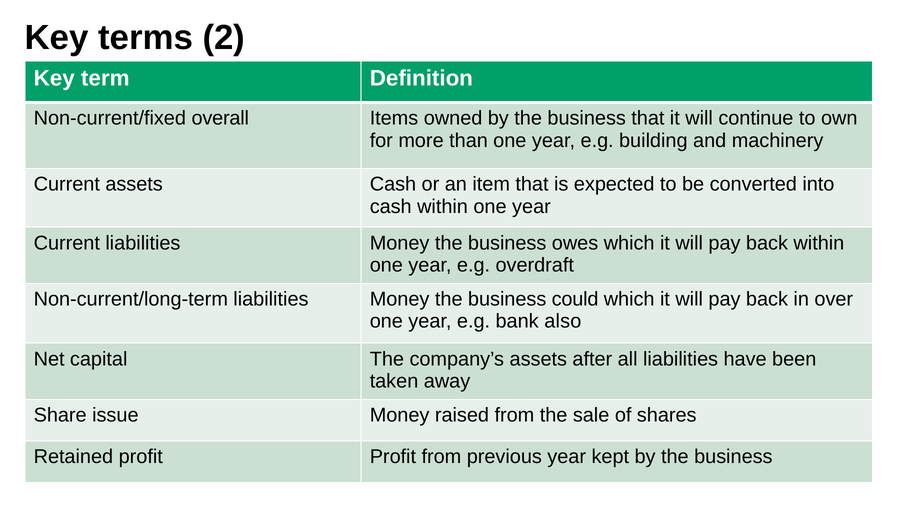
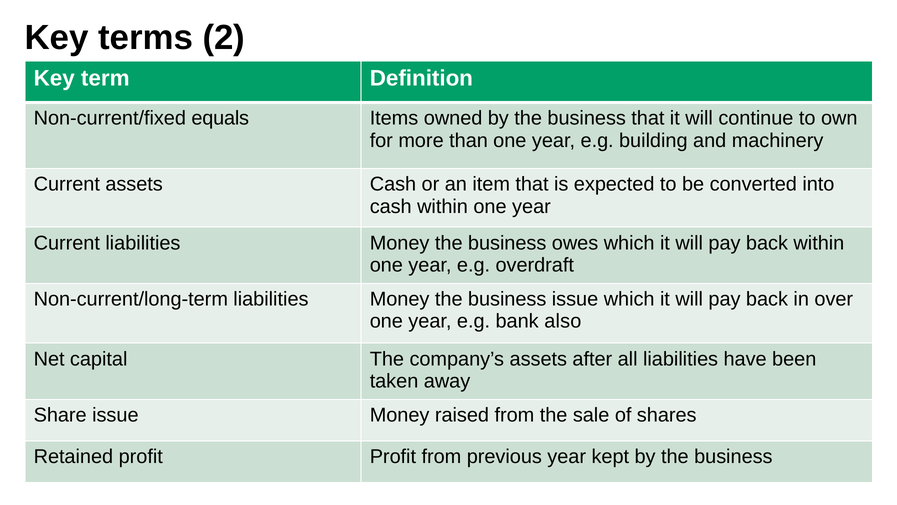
overall: overall -> equals
business could: could -> issue
